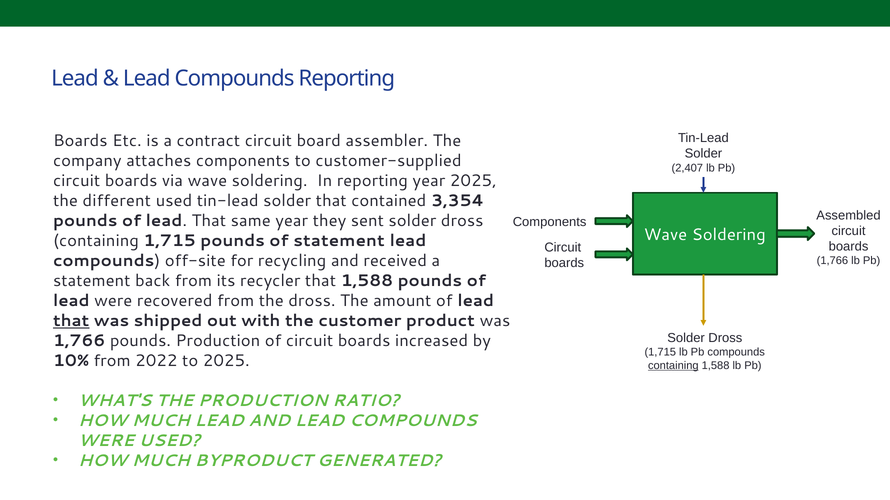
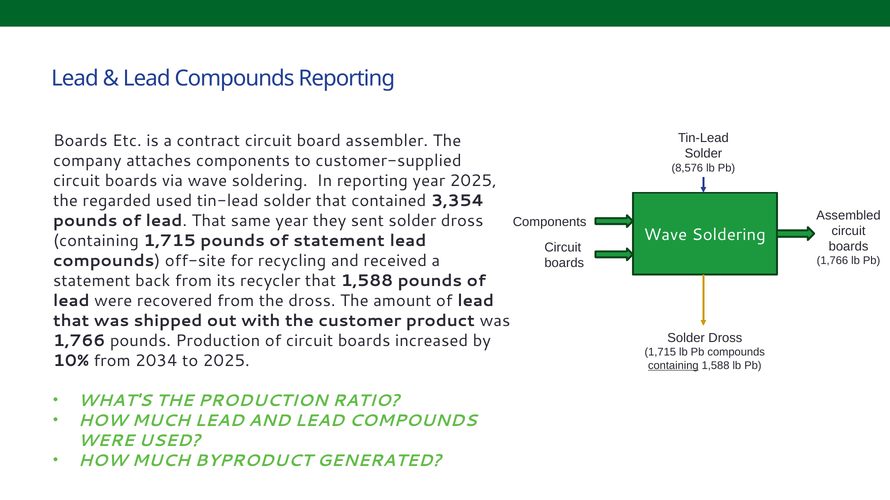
2,407: 2,407 -> 8,576
different: different -> regarded
that at (71, 321) underline: present -> none
2022: 2022 -> 2034
